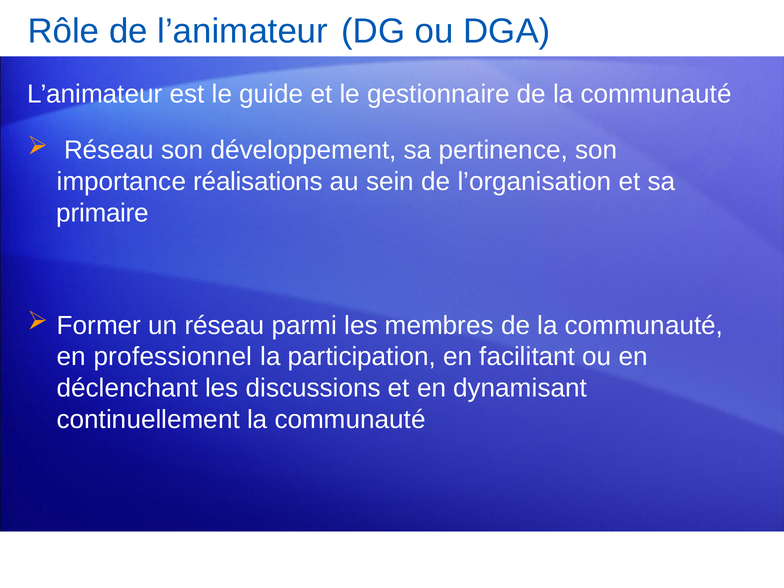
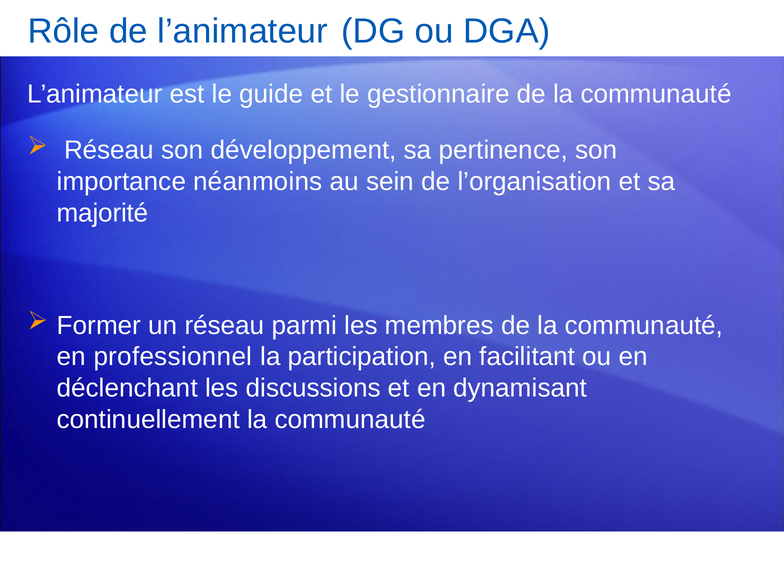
réalisations: réalisations -> néanmoins
primaire: primaire -> majorité
